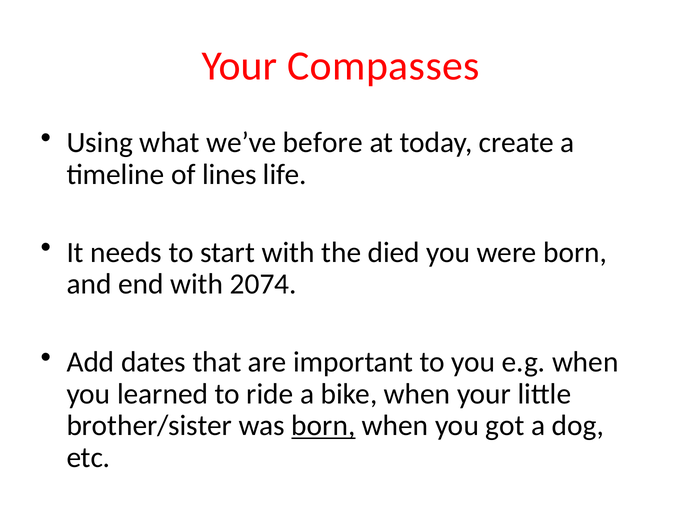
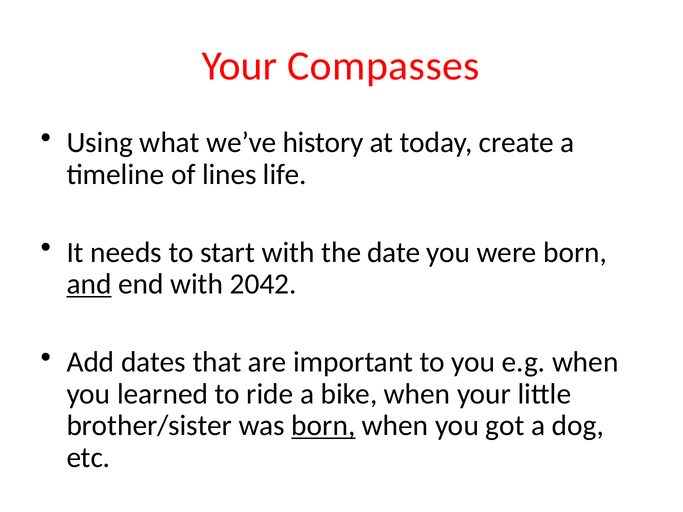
before: before -> history
died: died -> date
and underline: none -> present
2074: 2074 -> 2042
